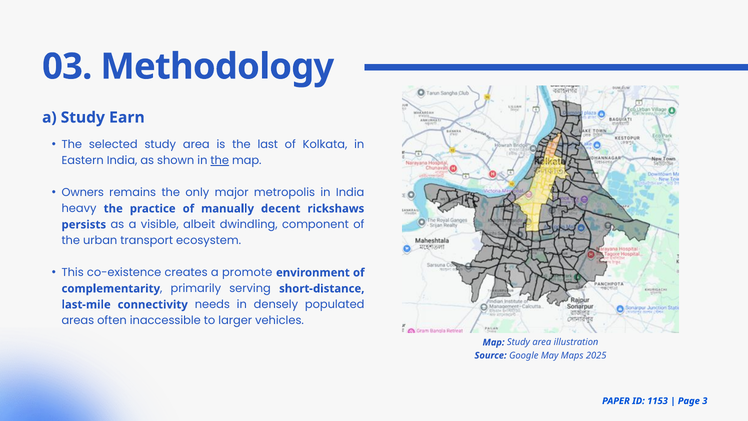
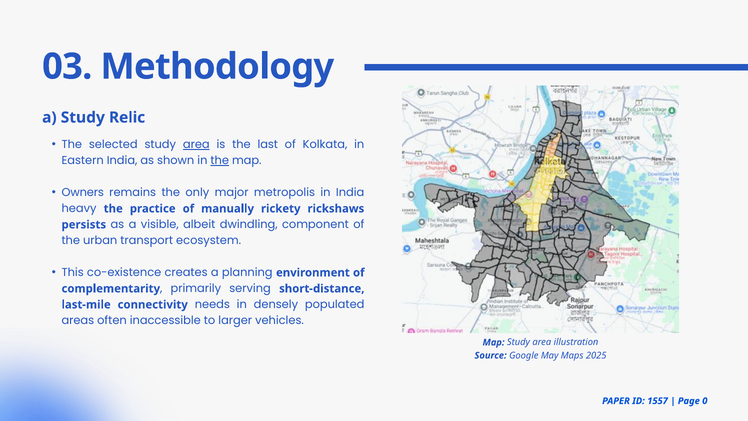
Earn: Earn -> Relic
area at (196, 145) underline: none -> present
decent: decent -> rickety
promote: promote -> planning
1153: 1153 -> 1557
3: 3 -> 0
